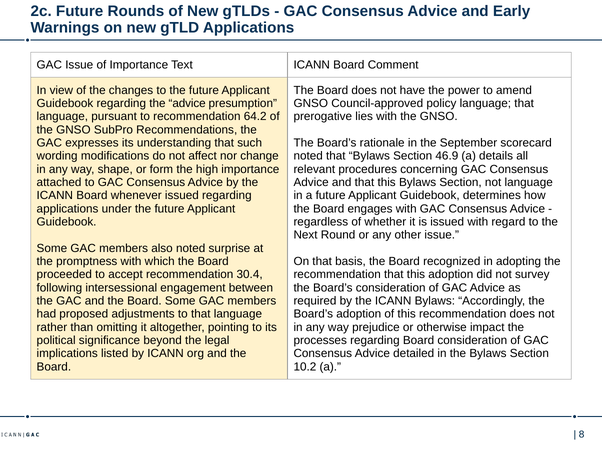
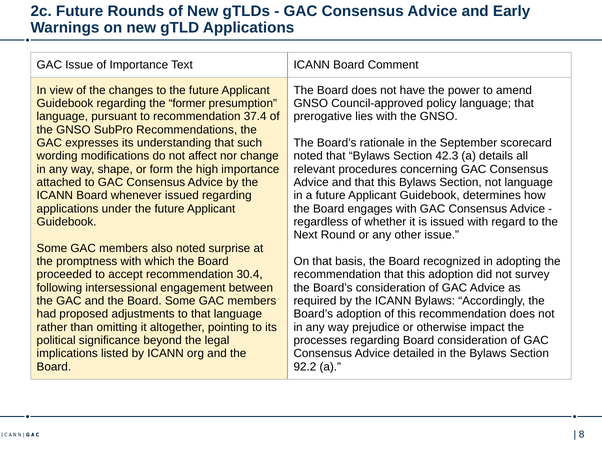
the advice: advice -> former
64.2: 64.2 -> 37.4
46.9: 46.9 -> 42.3
10.2: 10.2 -> 92.2
